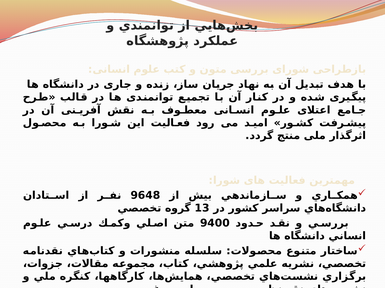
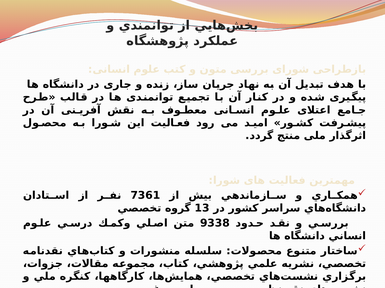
9648: 9648 -> 7361
9400: 9400 -> 9338
